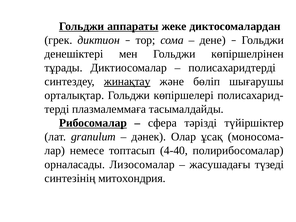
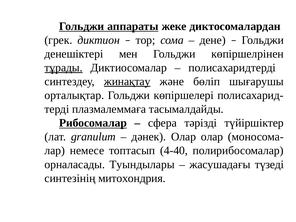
тұрады underline: none -> present
Олар ұсақ: ұсақ -> олар
Лизосомалар: Лизосомалар -> Туындылары
